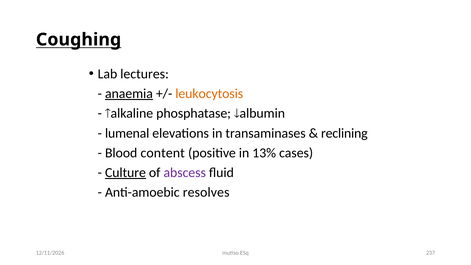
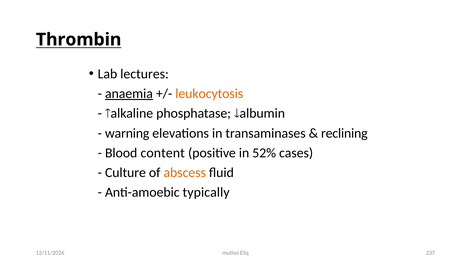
Coughing: Coughing -> Thrombin
lumenal: lumenal -> warning
13%: 13% -> 52%
Culture underline: present -> none
abscess colour: purple -> orange
resolves: resolves -> typically
